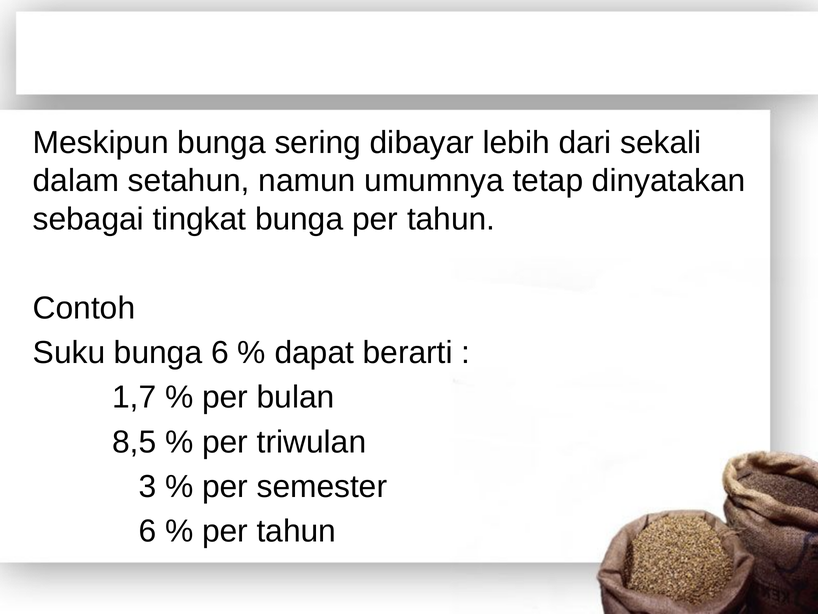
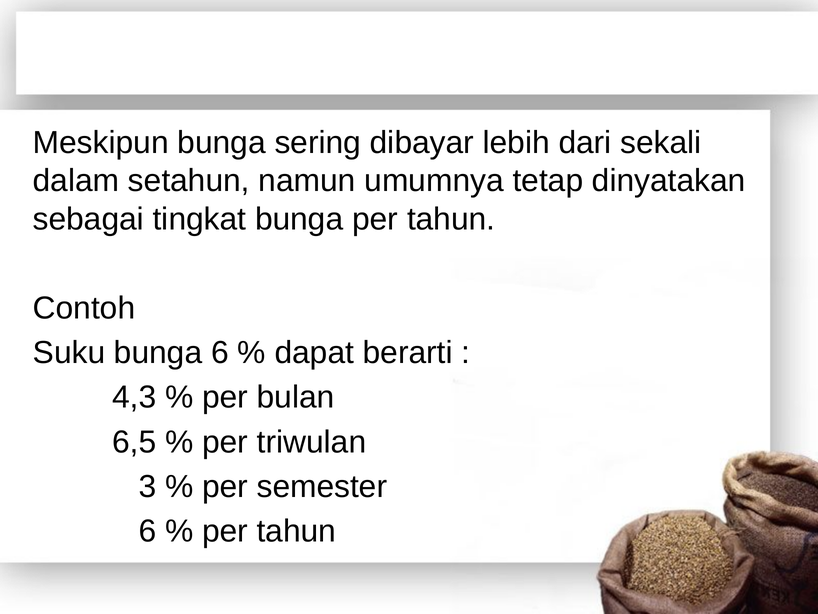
1,7: 1,7 -> 4,3
8,5: 8,5 -> 6,5
